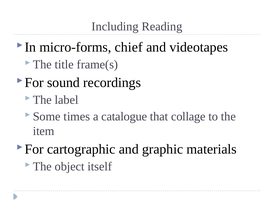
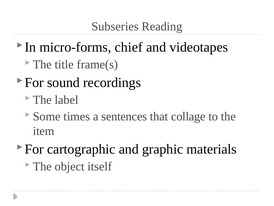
Including: Including -> Subseries
catalogue: catalogue -> sentences
